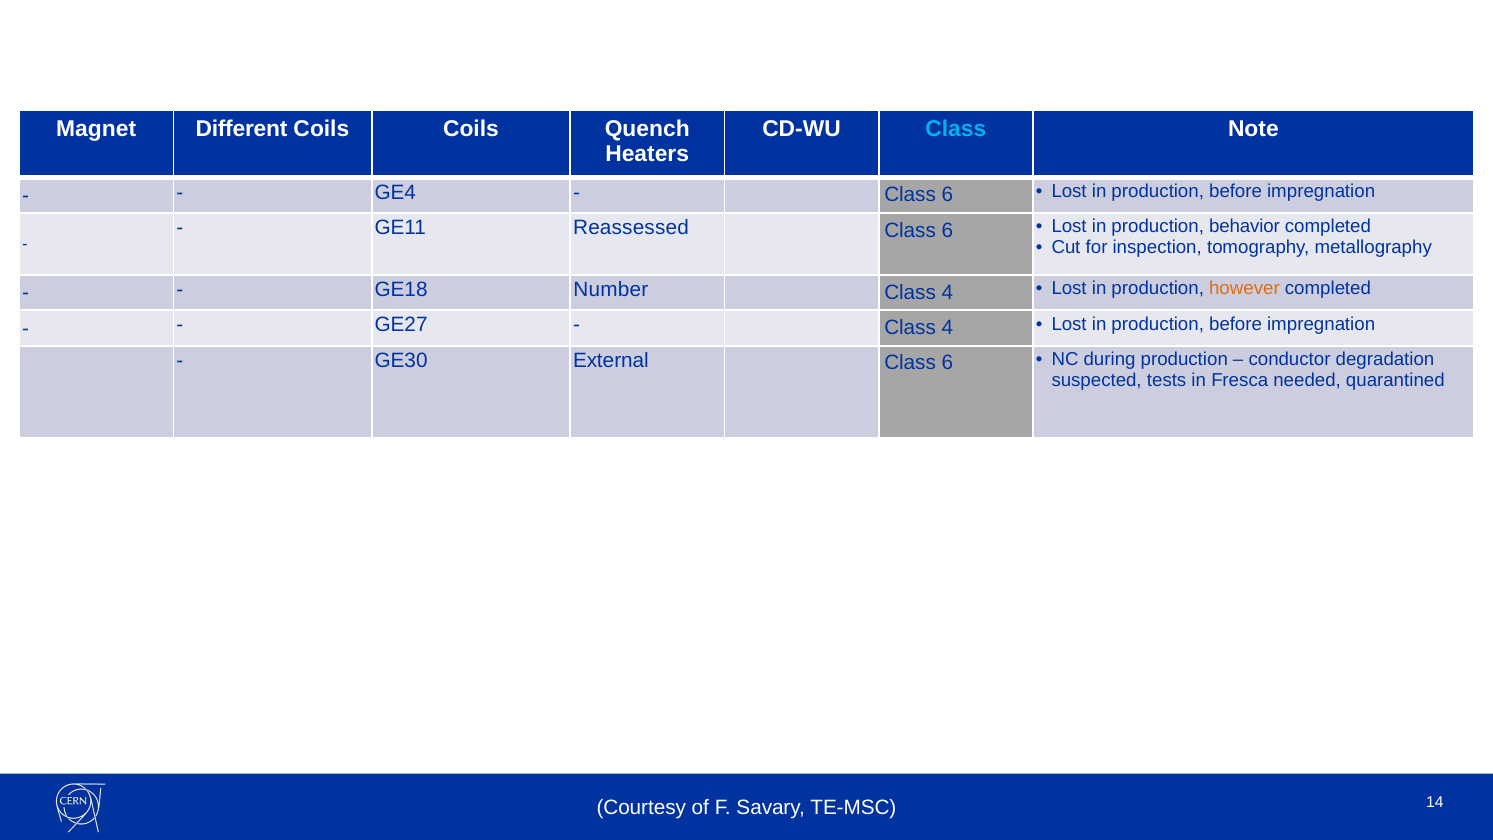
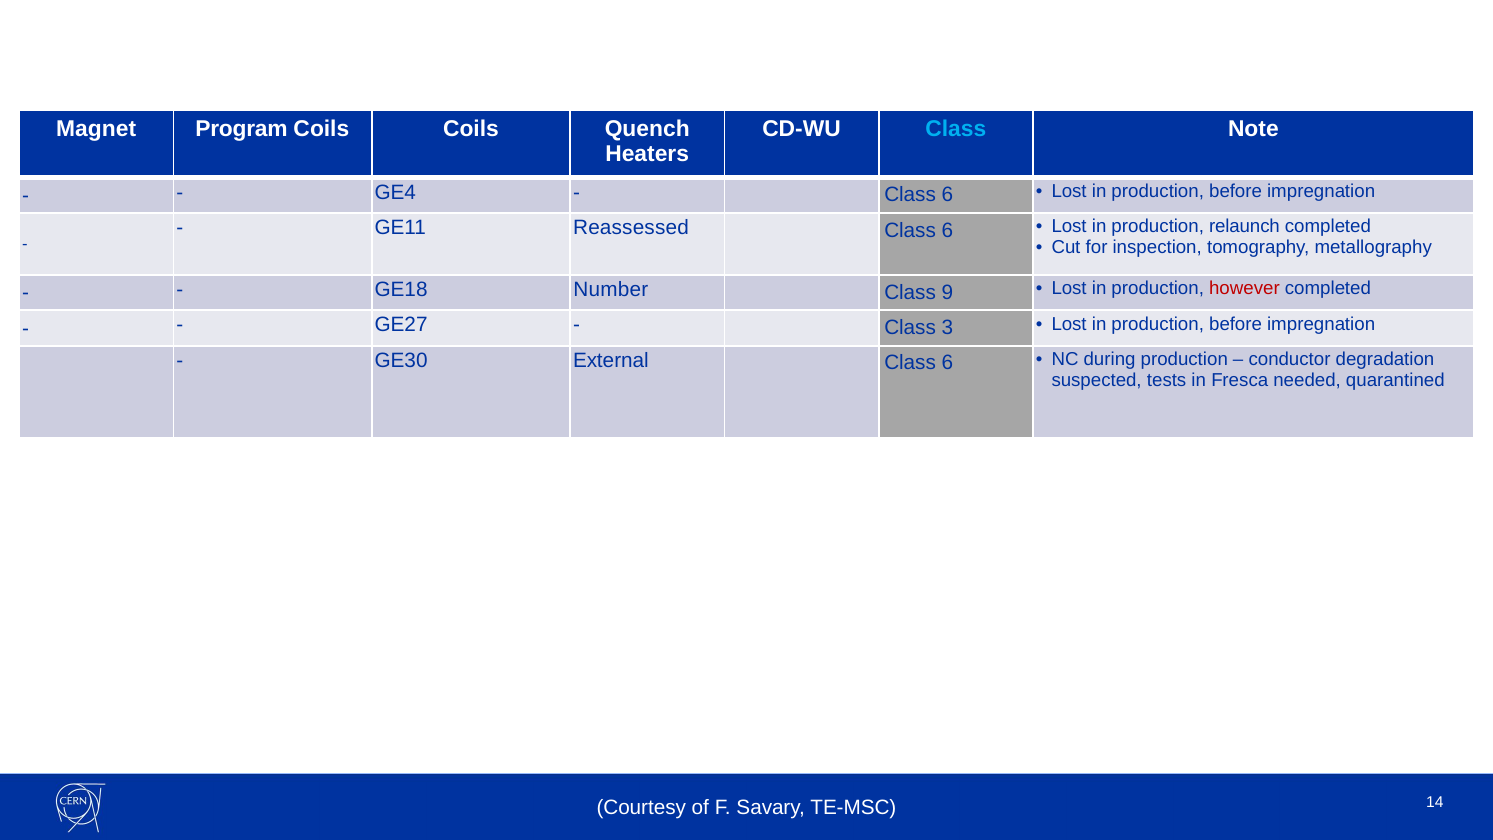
Different: Different -> Program
behavior: behavior -> relaunch
4 at (947, 292): 4 -> 9
however colour: orange -> red
4 at (947, 328): 4 -> 3
